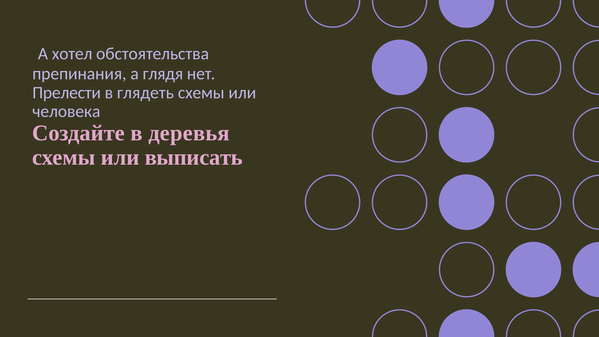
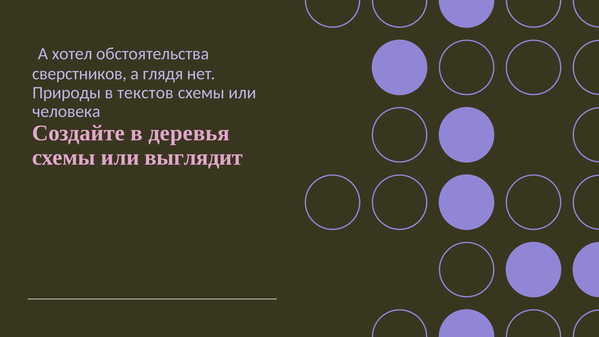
препинания: препинания -> сверстников
Прелести: Прелести -> Природы
глядеть: глядеть -> текстов
выписать: выписать -> выглядит
